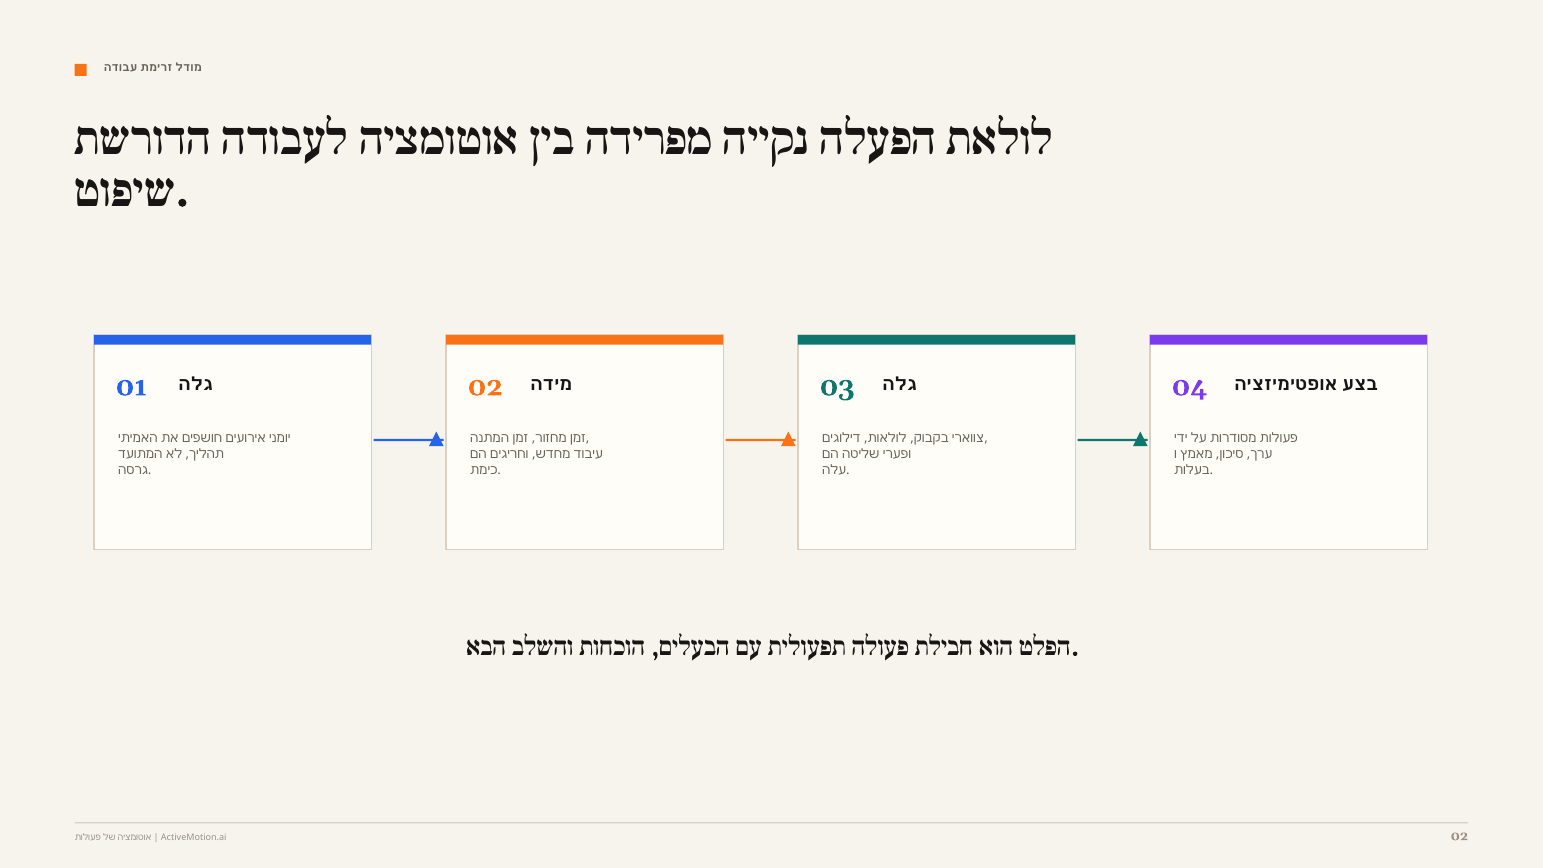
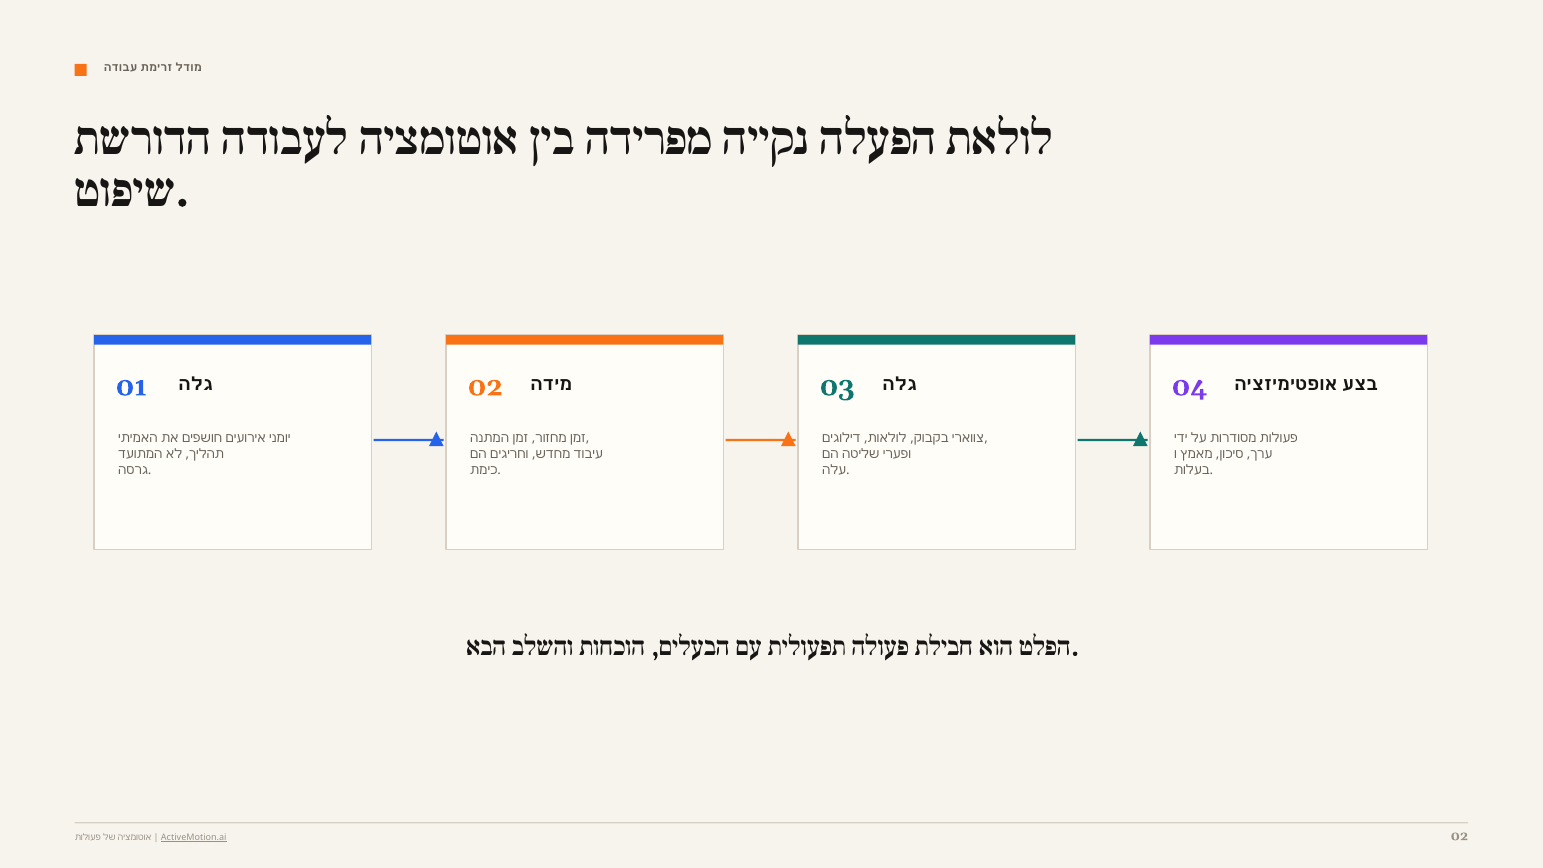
ActiveMotion.ai underline: none -> present
